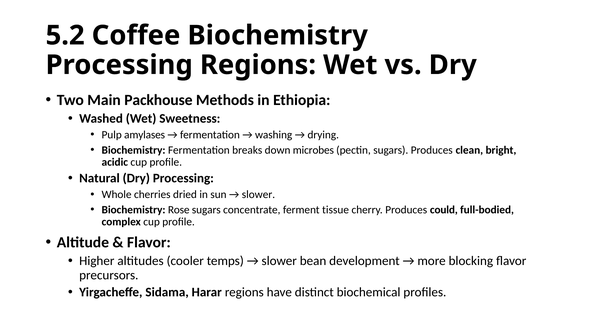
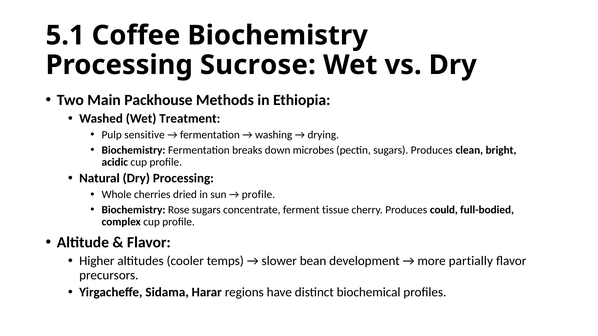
5.2: 5.2 -> 5.1
Processing Regions: Regions -> Sucrose
Sweetness: Sweetness -> Treatment
amylases: amylases -> sensitive
slower at (258, 195): slower -> profile
blocking: blocking -> partially
